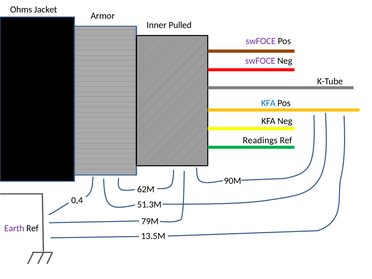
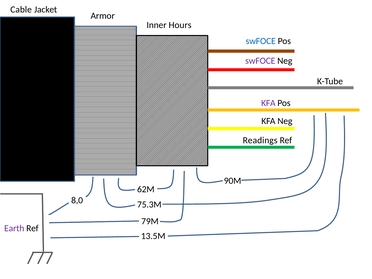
Ohms: Ohms -> Cable
Pulled: Pulled -> Hours
swFOCE at (261, 41) colour: purple -> blue
KFA at (268, 103) colour: blue -> purple
0,4: 0,4 -> 8,0
51.3M: 51.3M -> 75.3M
